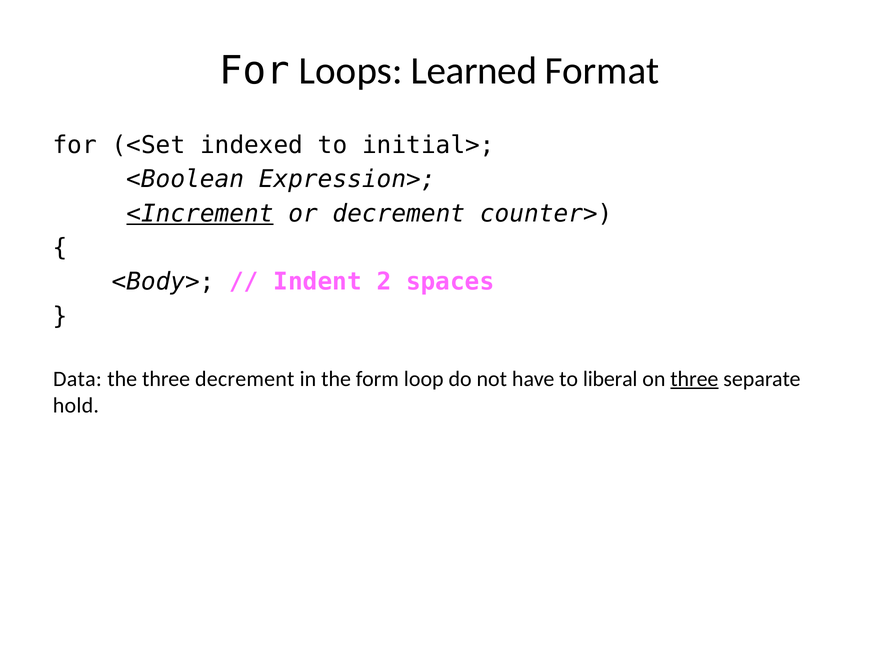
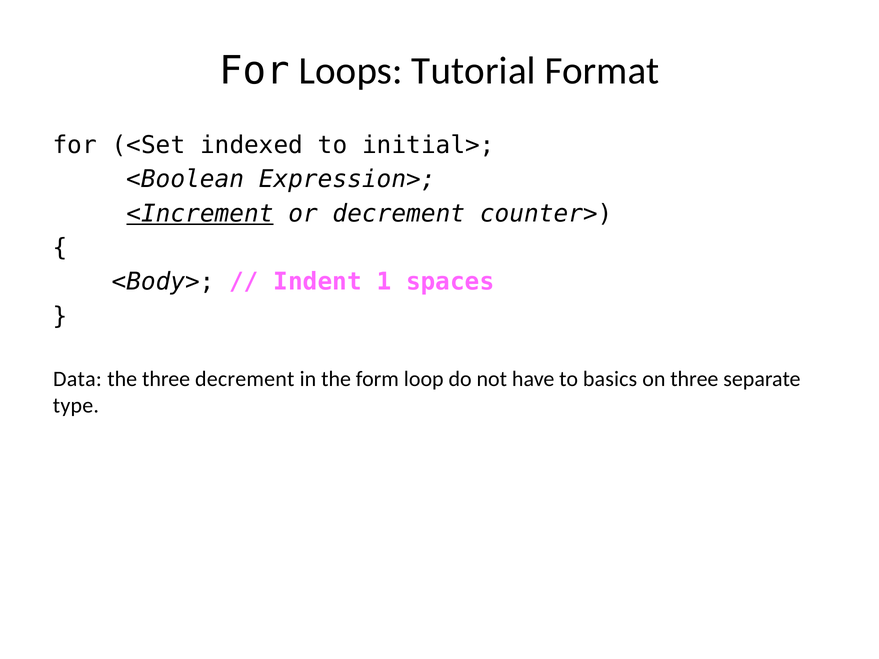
Learned: Learned -> Tutorial
2: 2 -> 1
liberal: liberal -> basics
three at (694, 379) underline: present -> none
hold: hold -> type
